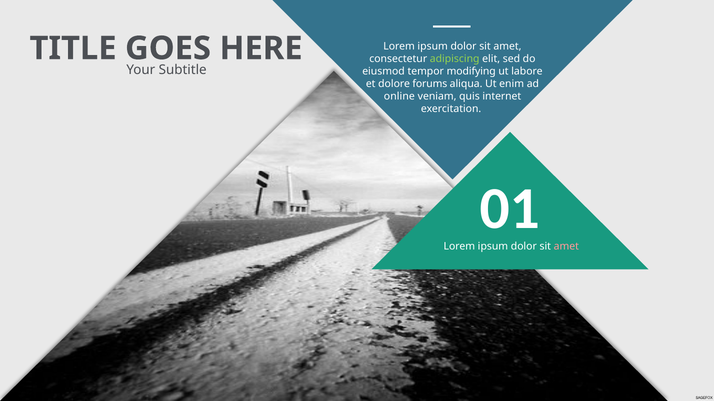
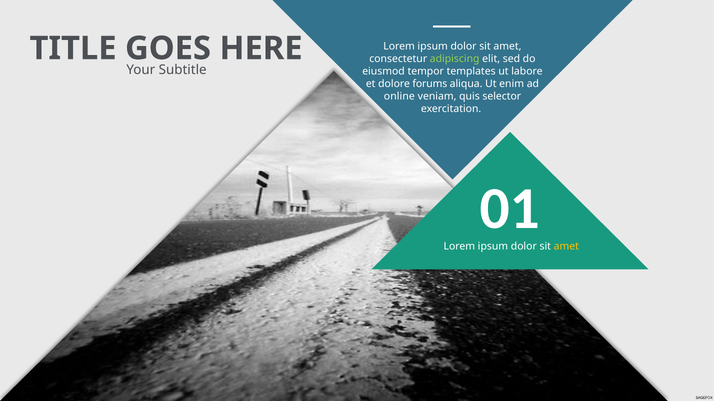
modifying: modifying -> templates
internet: internet -> selector
amet at (566, 247) colour: pink -> yellow
